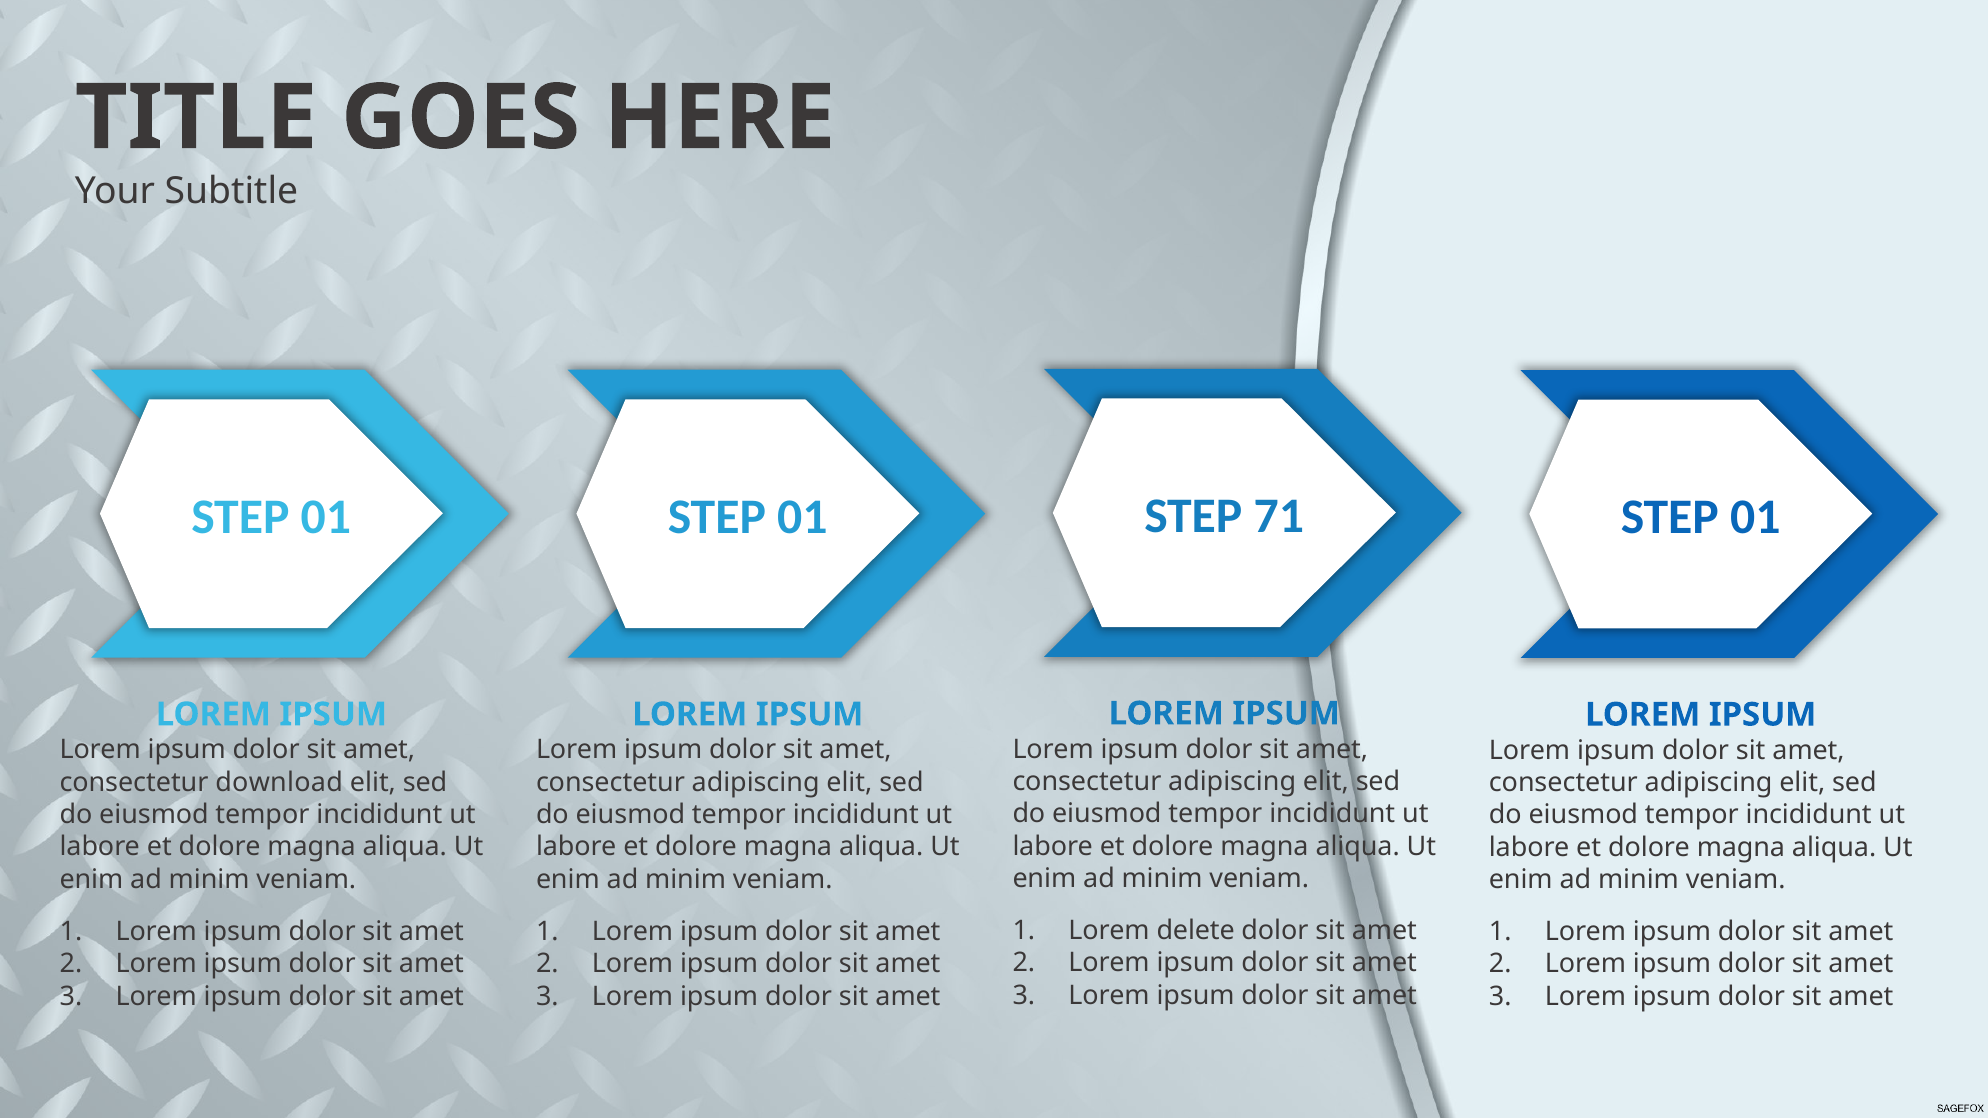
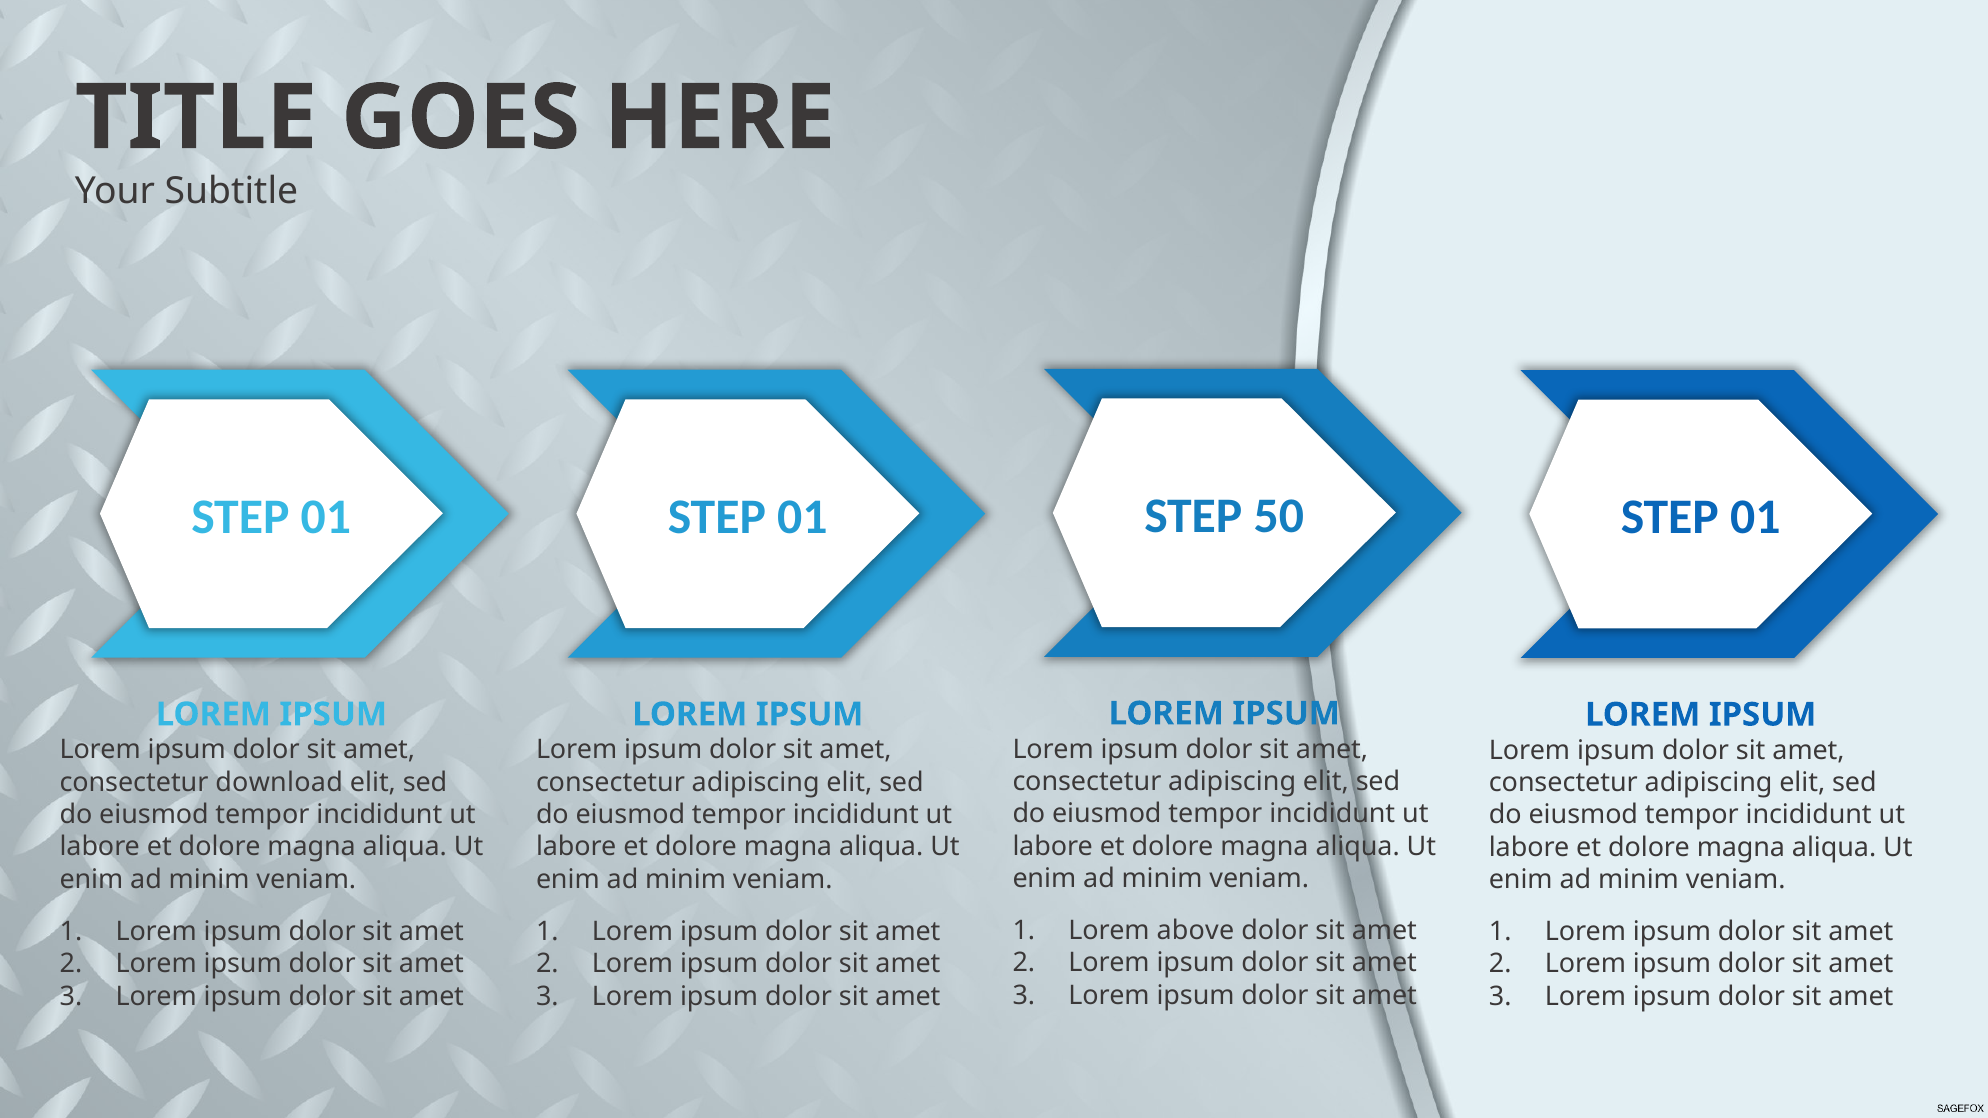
71: 71 -> 50
delete: delete -> above
